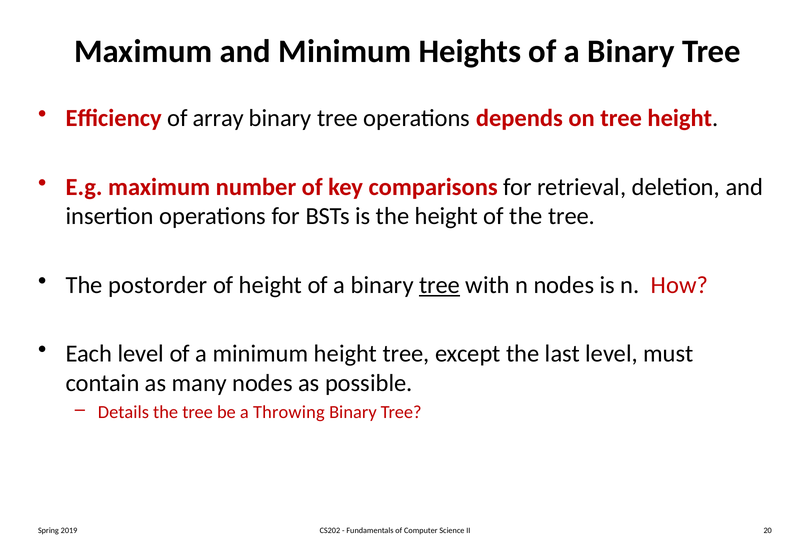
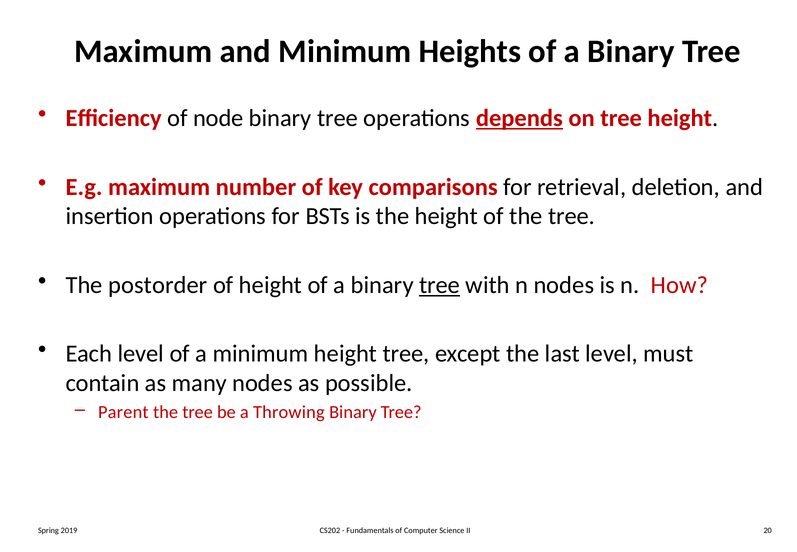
array: array -> node
depends underline: none -> present
Details: Details -> Parent
